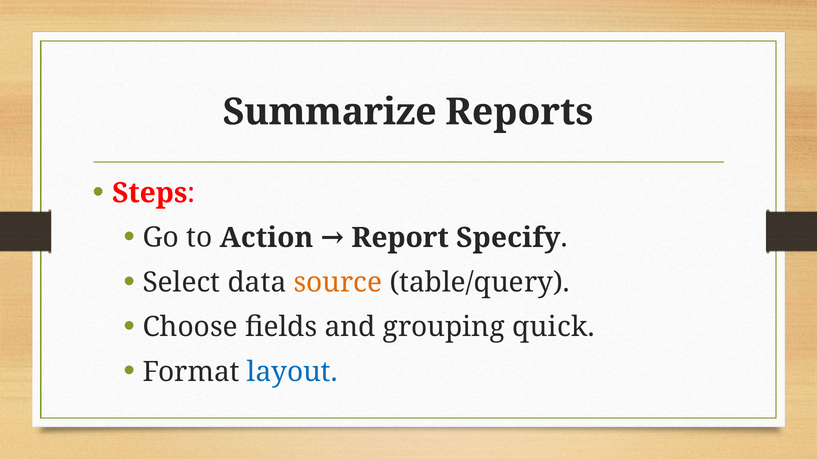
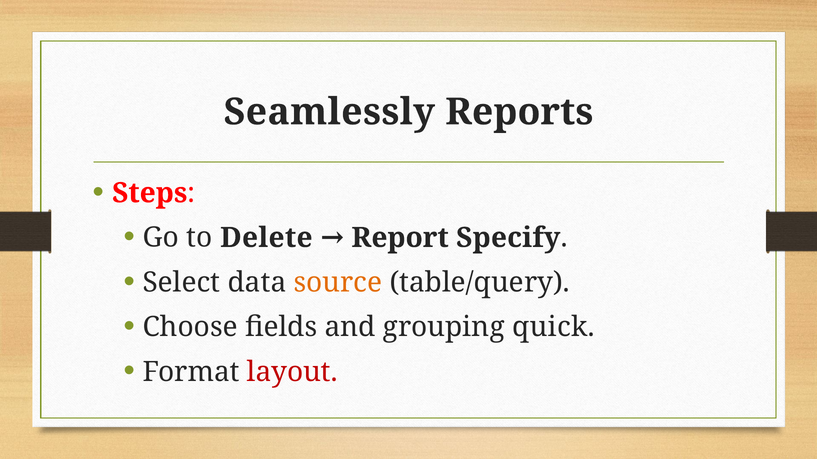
Summarize: Summarize -> Seamlessly
Action: Action -> Delete
layout colour: blue -> red
